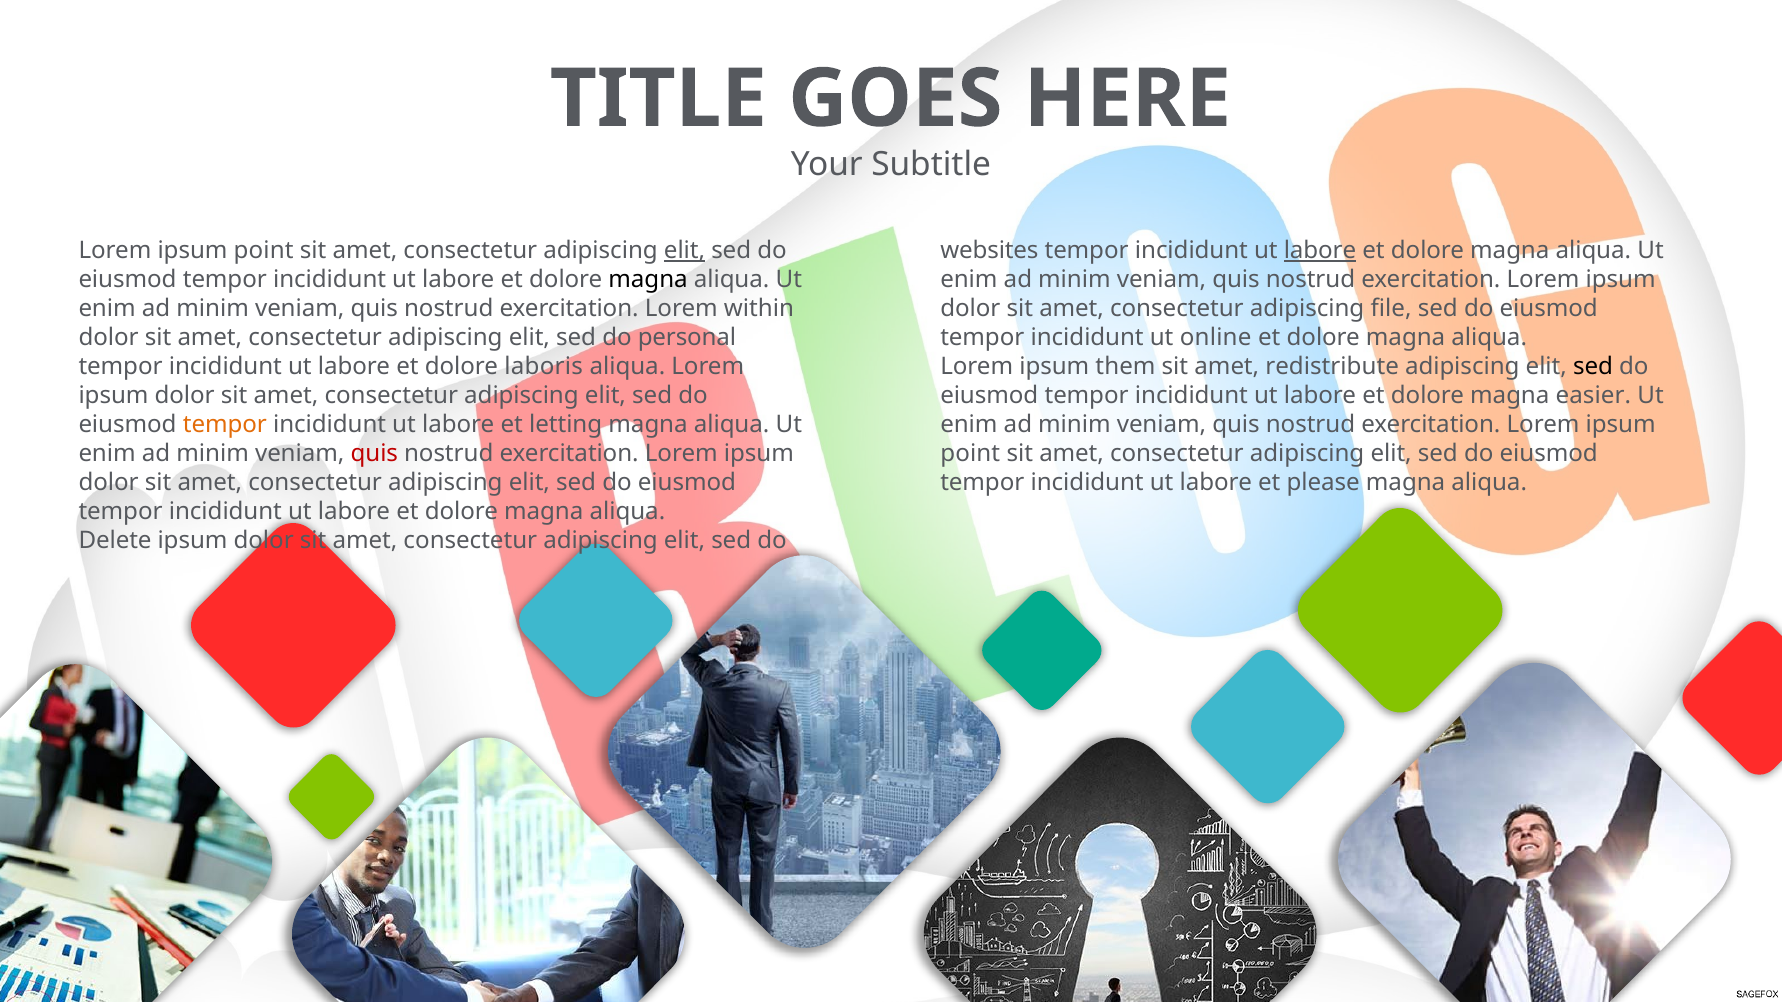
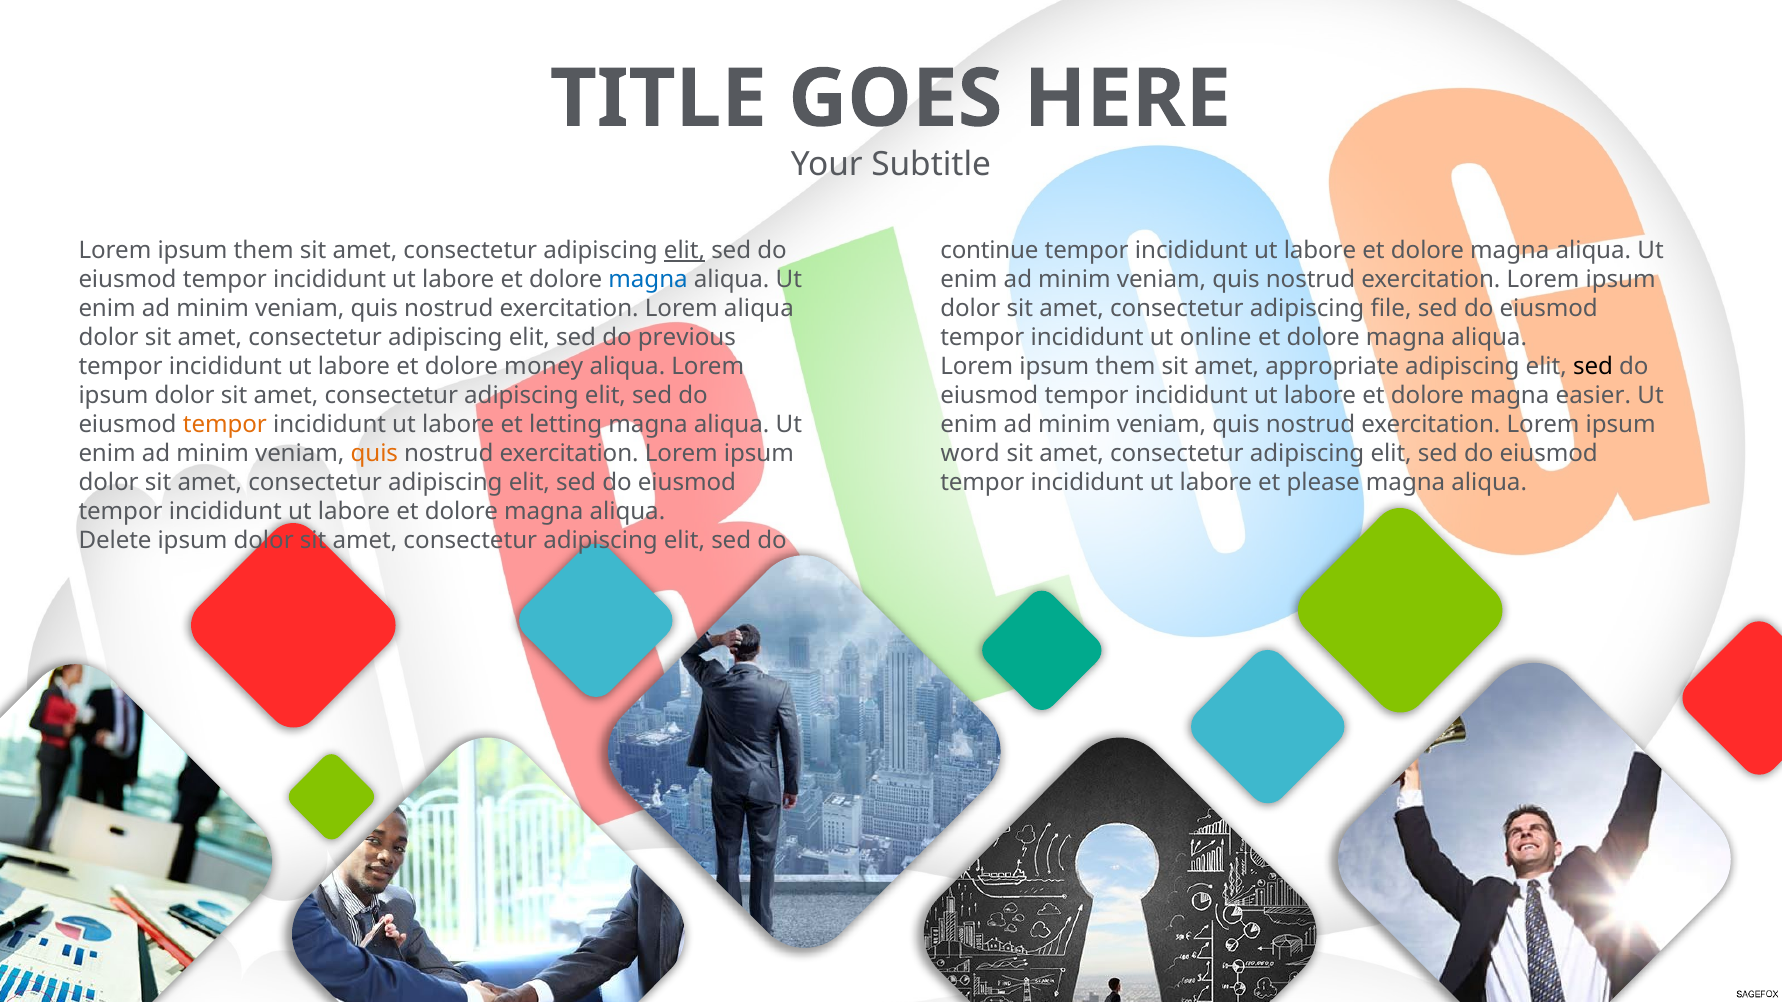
point at (264, 251): point -> them
websites: websites -> continue
labore at (1320, 251) underline: present -> none
magna at (648, 280) colour: black -> blue
Lorem within: within -> aliqua
personal: personal -> previous
laboris: laboris -> money
redistribute: redistribute -> appropriate
quis at (374, 453) colour: red -> orange
point at (970, 453): point -> word
